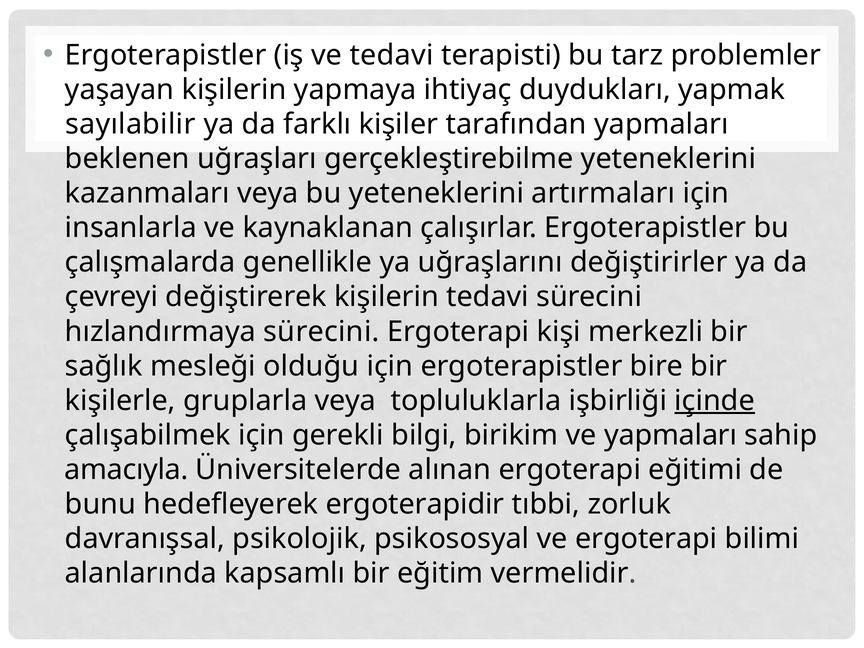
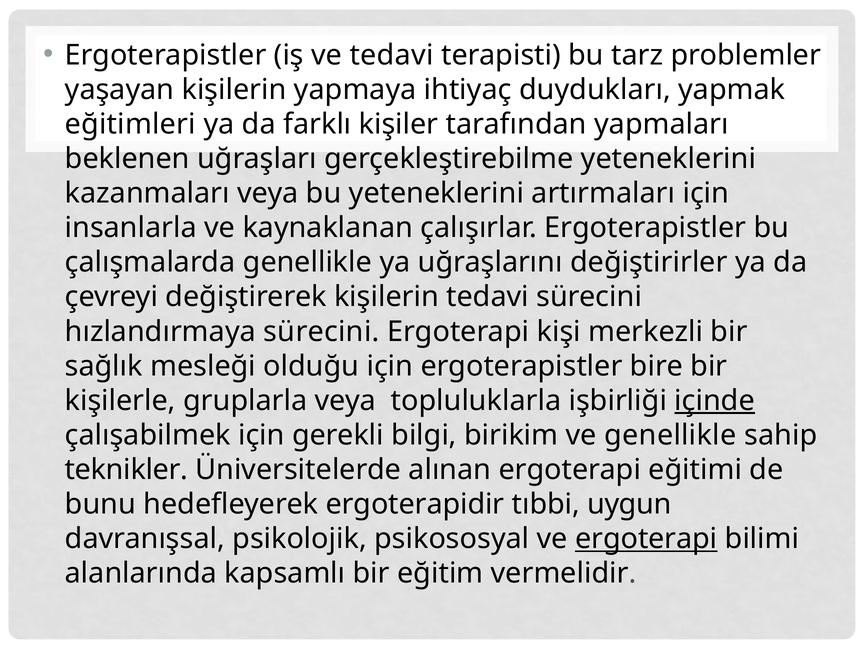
sayılabilir: sayılabilir -> eğitimleri
ve yapmaları: yapmaları -> genellikle
amacıyla: amacıyla -> teknikler
zorluk: zorluk -> uygun
ergoterapi at (646, 539) underline: none -> present
